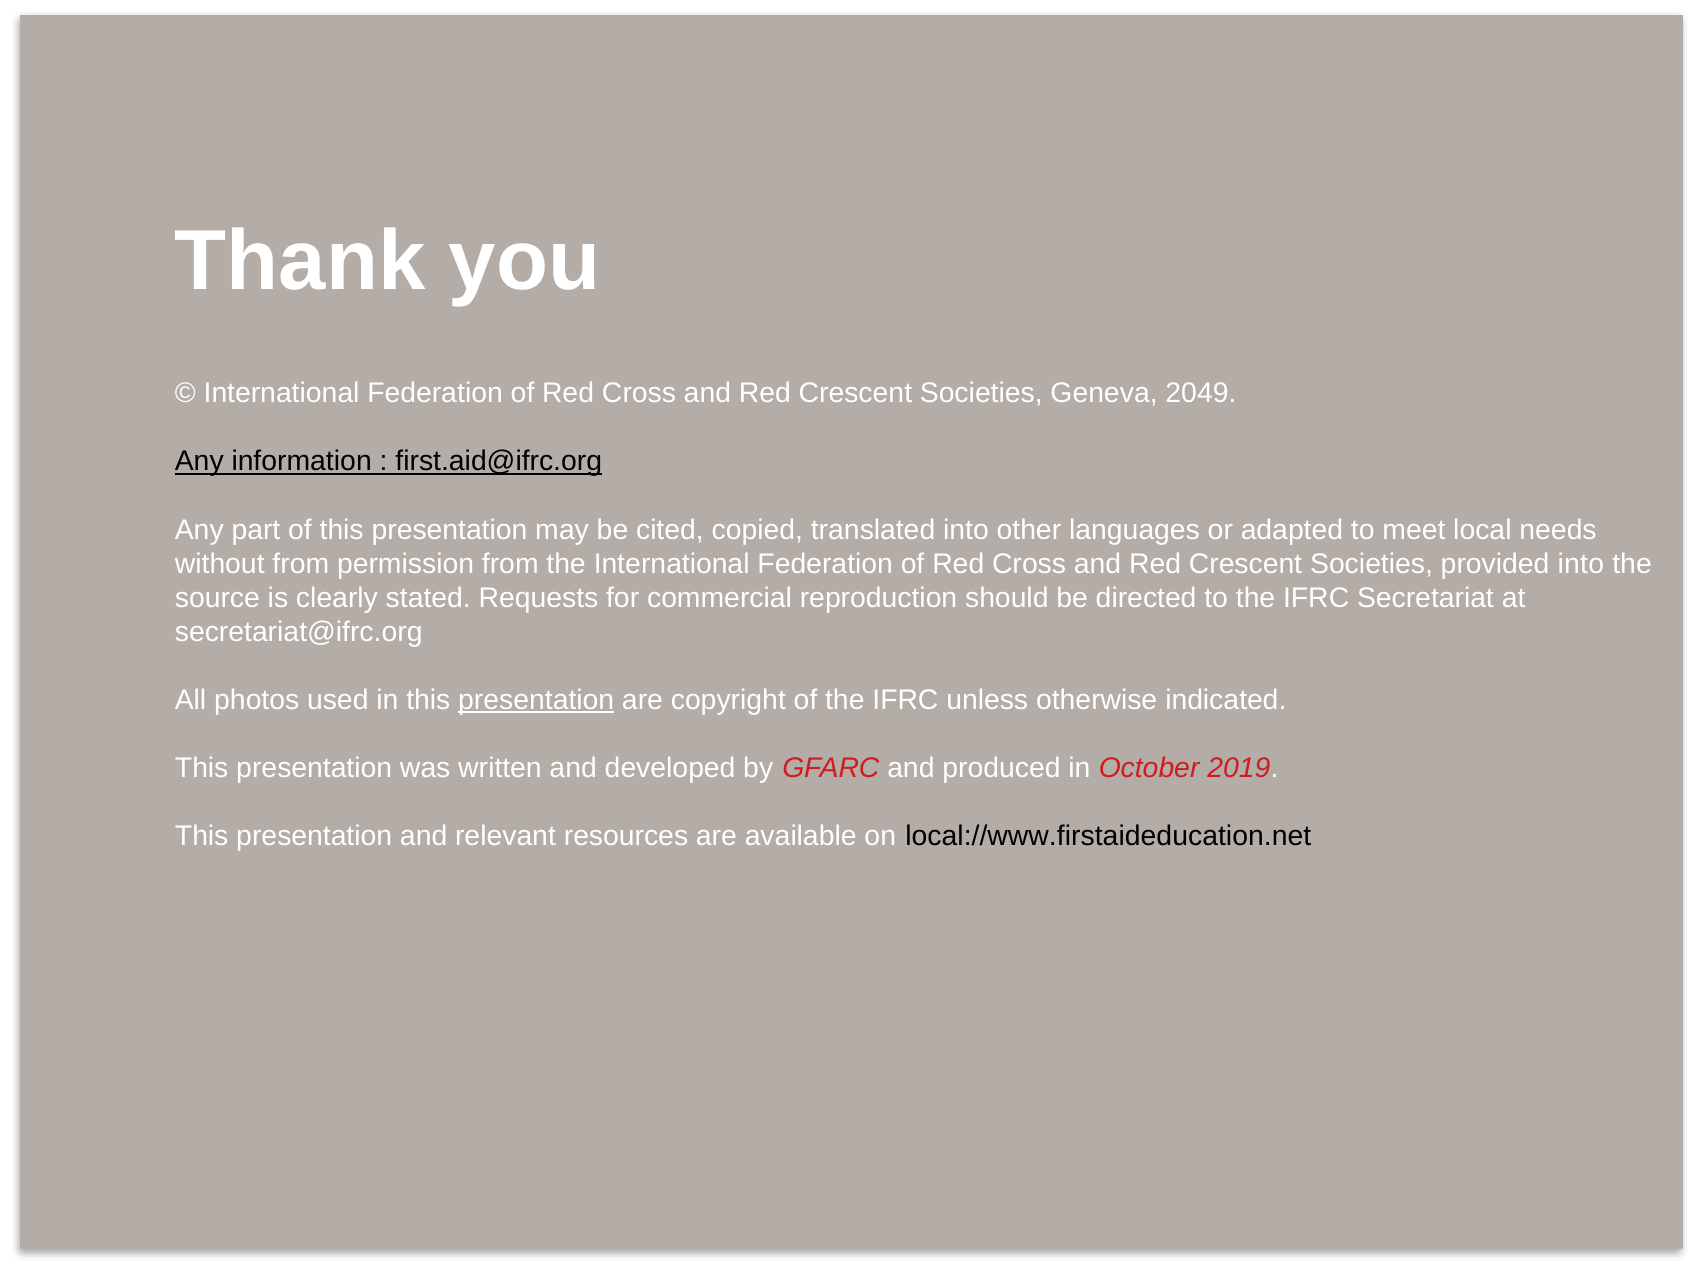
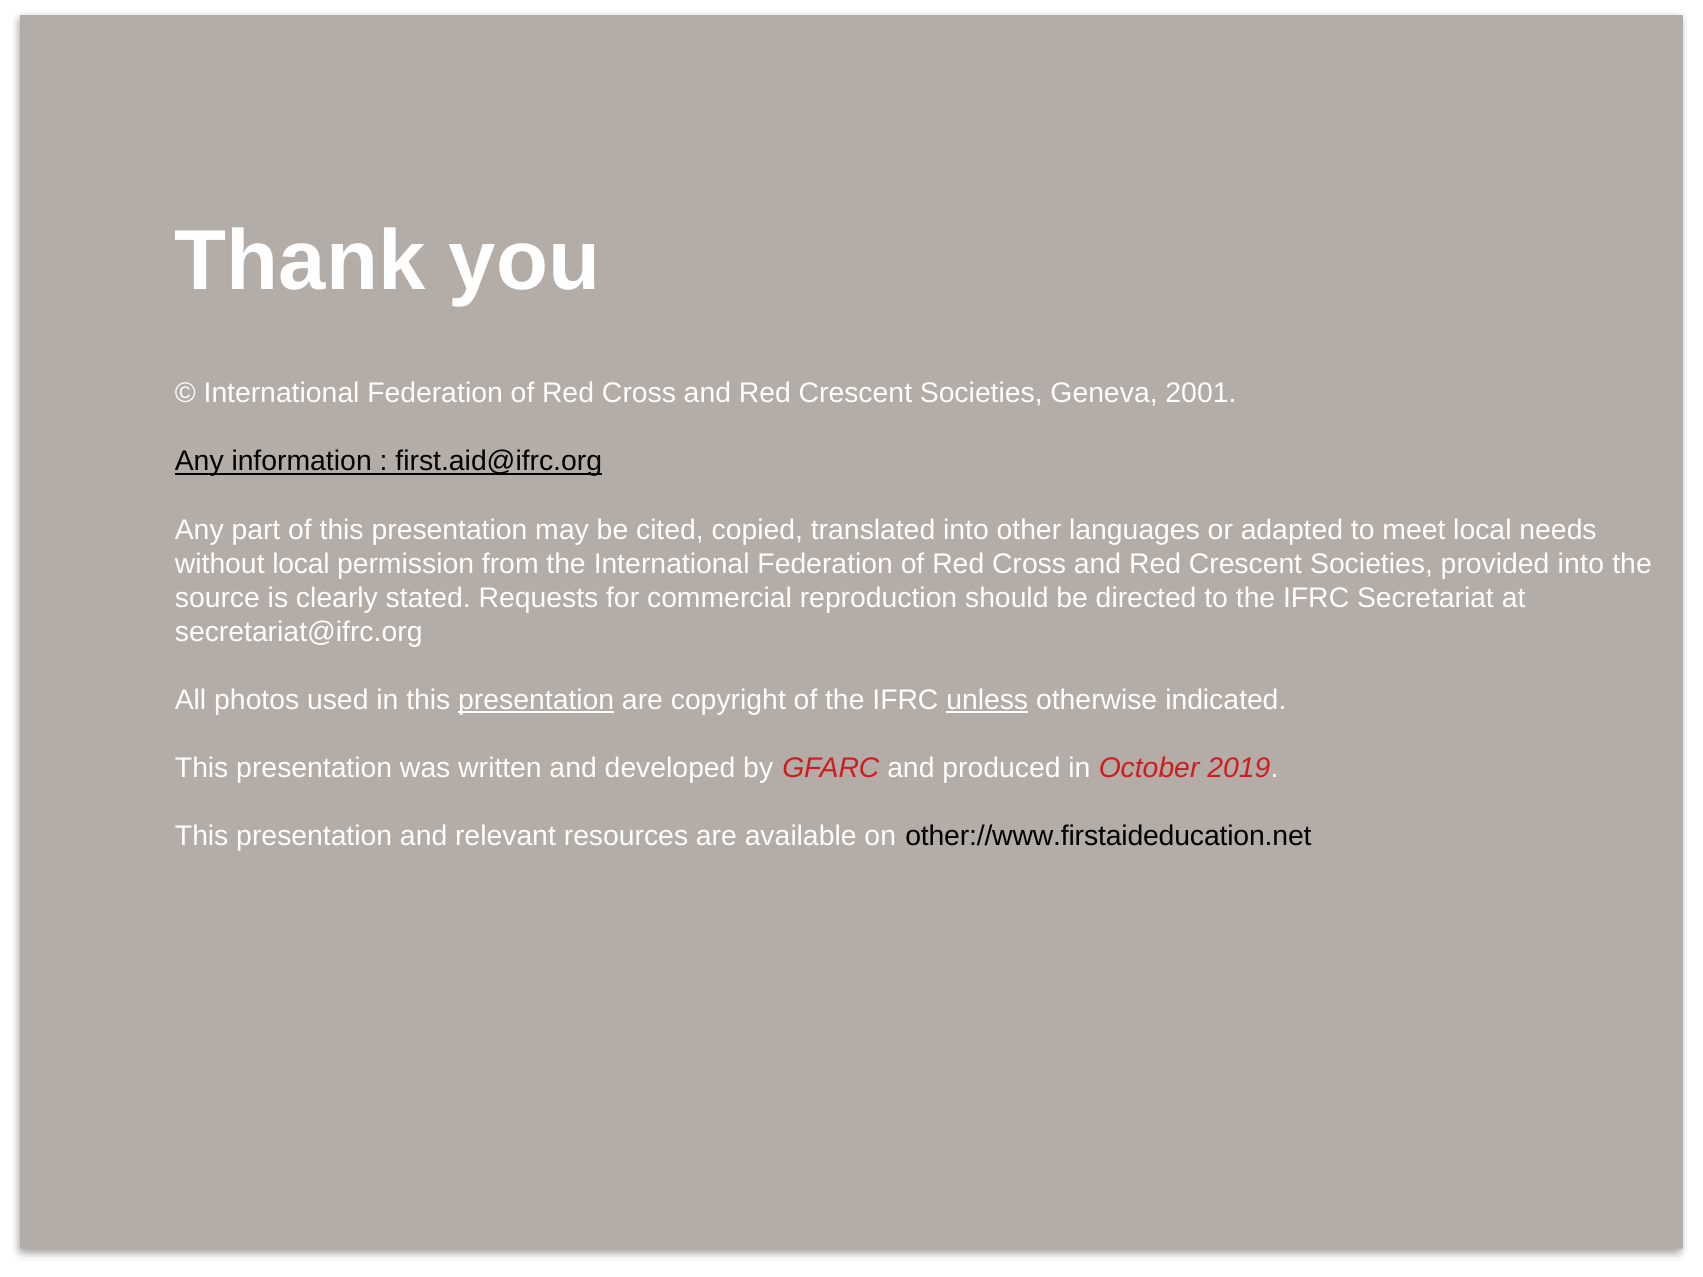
2049: 2049 -> 2001
without from: from -> local
unless underline: none -> present
local://www.firstaideducation.net: local://www.firstaideducation.net -> other://www.firstaideducation.net
